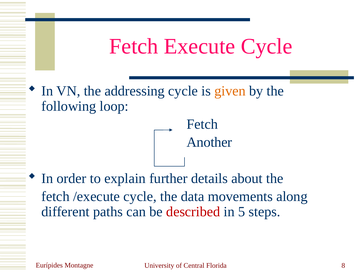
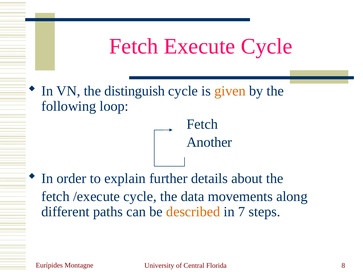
addressing: addressing -> distinguish
described colour: red -> orange
5: 5 -> 7
